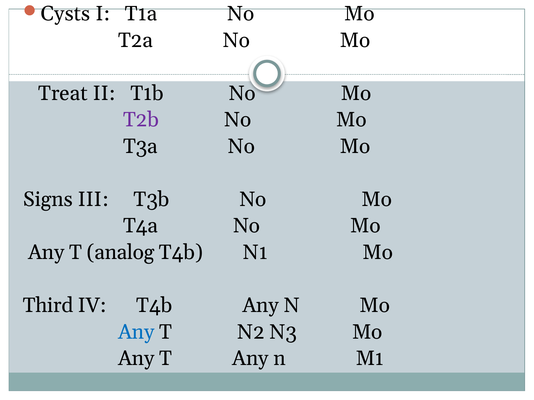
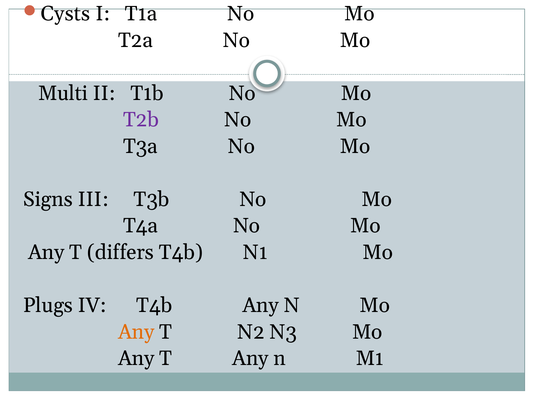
Treat: Treat -> Multi
analog: analog -> differs
Third: Third -> Plugs
Any at (136, 332) colour: blue -> orange
